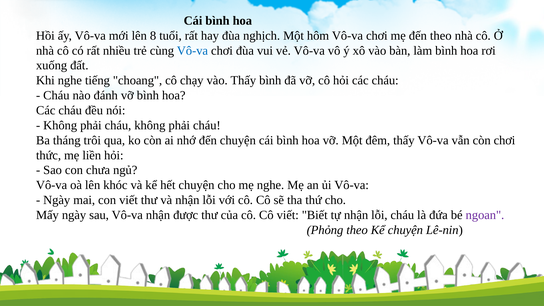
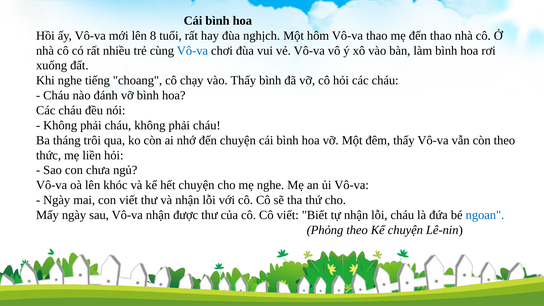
hôm Vô-va chơi: chơi -> thao
đến theo: theo -> thao
còn chơi: chơi -> theo
ngoan colour: purple -> blue
